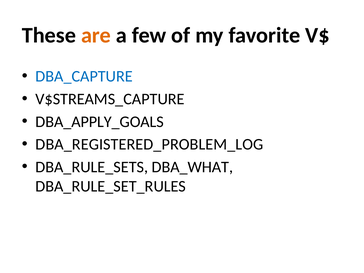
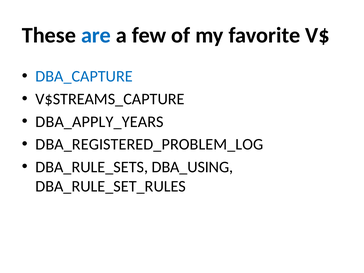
are colour: orange -> blue
DBA_APPLY_GOALS: DBA_APPLY_GOALS -> DBA_APPLY_YEARS
DBA_WHAT: DBA_WHAT -> DBA_USING
